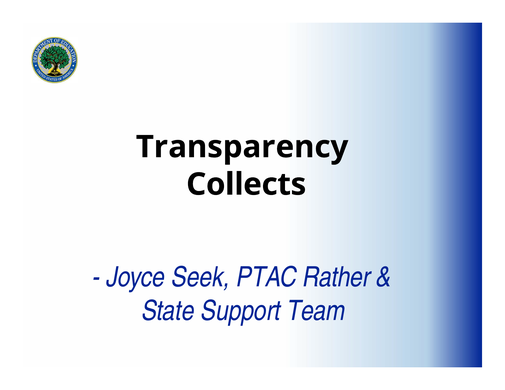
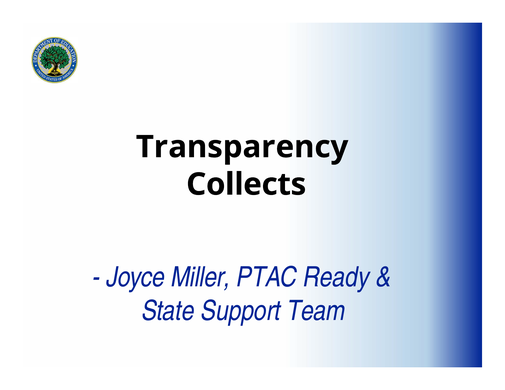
Seek: Seek -> Miller
Rather: Rather -> Ready
